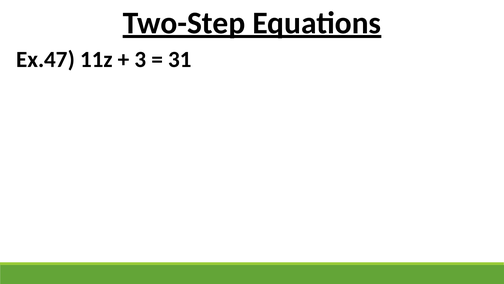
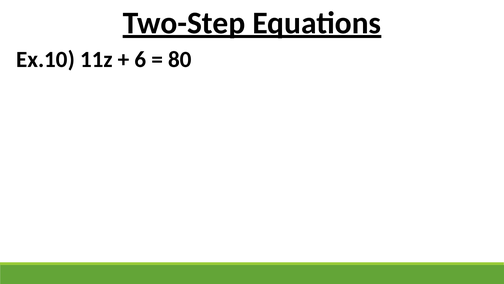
Ex.47: Ex.47 -> Ex.10
3: 3 -> 6
31: 31 -> 80
